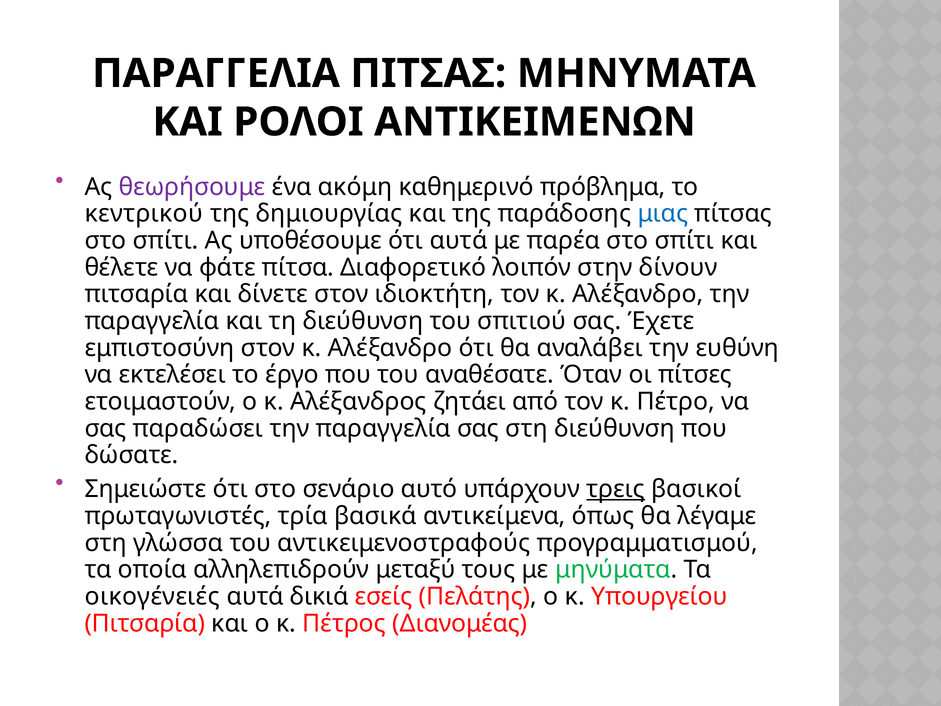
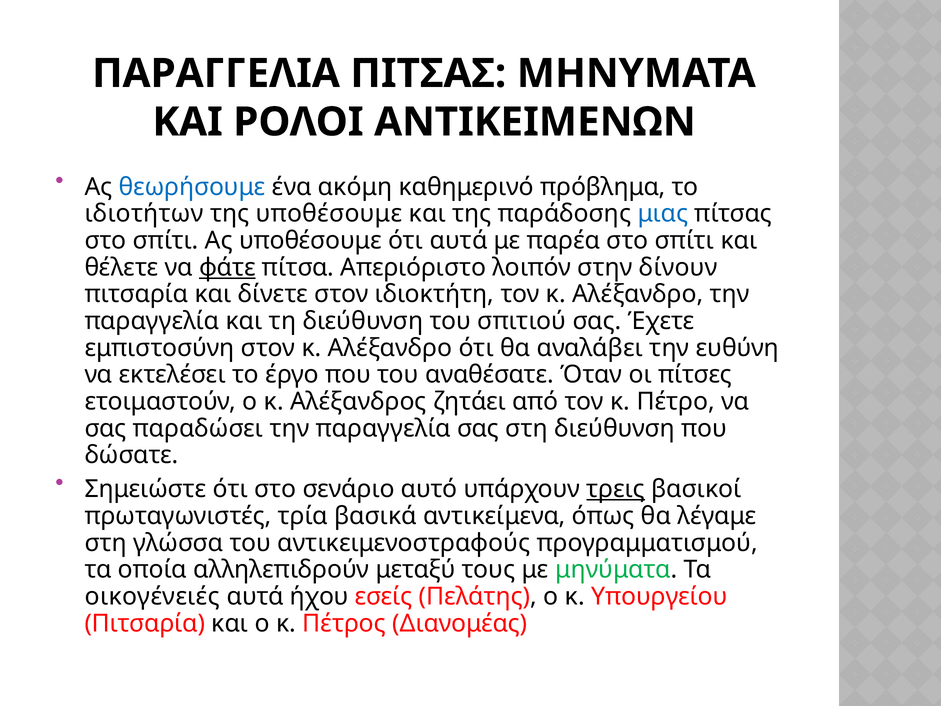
θεωρήσουμε colour: purple -> blue
κεντρικού: κεντρικού -> ιδιοτήτων
της δημιουργίας: δημιουργίας -> υποθέσουμε
φάτε underline: none -> present
Διαφορετικό: Διαφορετικό -> Απεριόριστο
δικιά: δικιά -> ήχου
